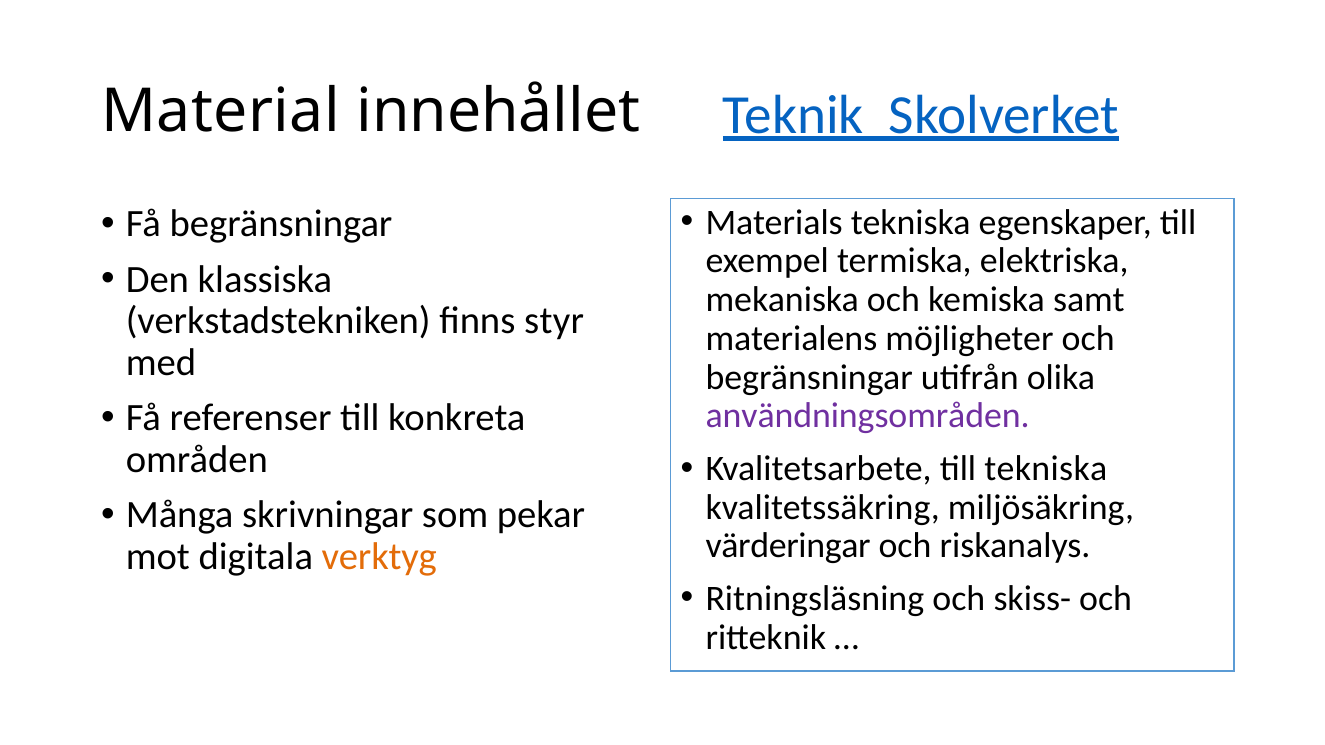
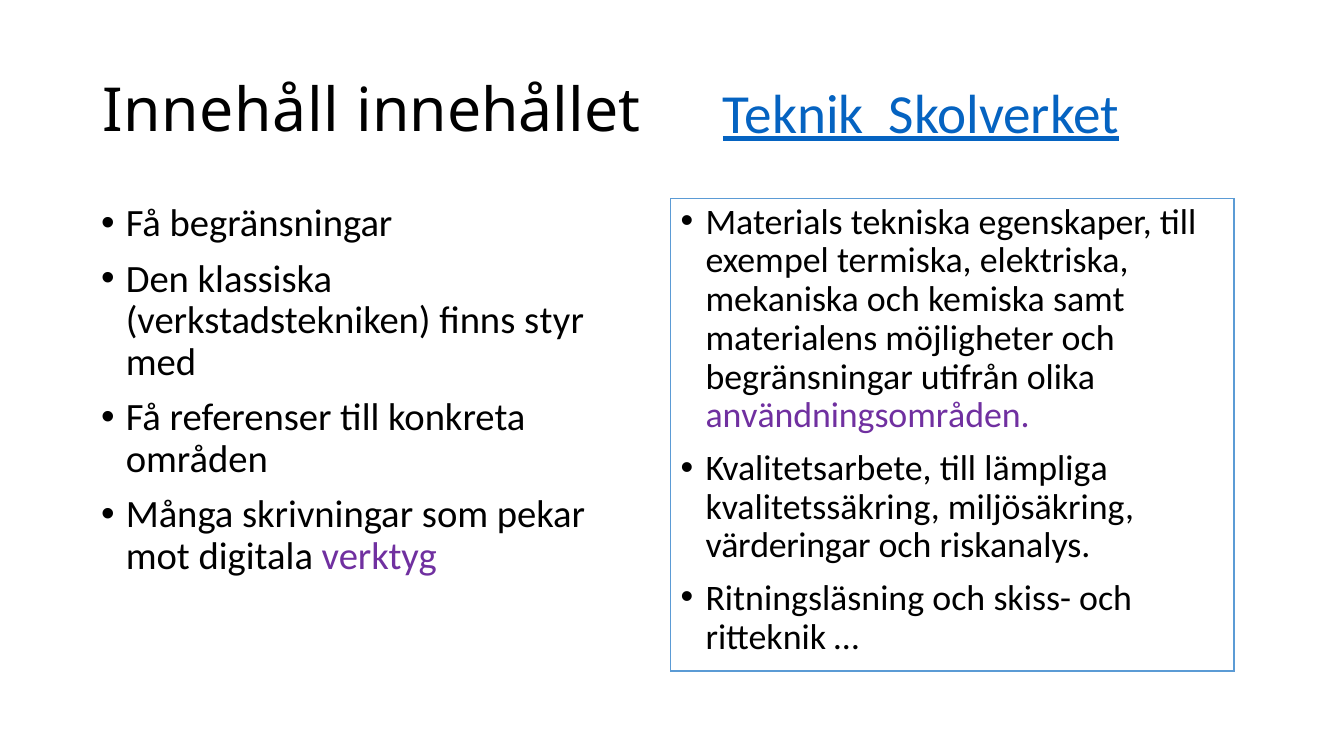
Material: Material -> Innehåll
till tekniska: tekniska -> lämpliga
verktyg colour: orange -> purple
